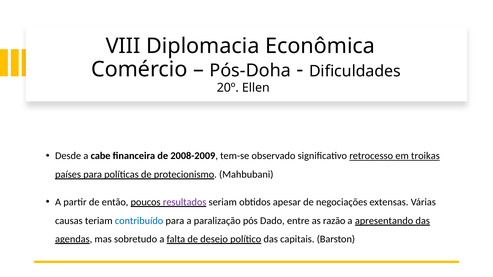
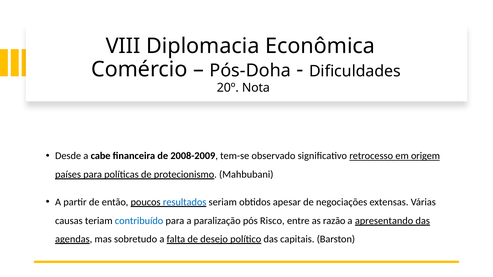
Ellen: Ellen -> Nota
troikas: troikas -> origem
resultados colour: purple -> blue
Dado: Dado -> Risco
